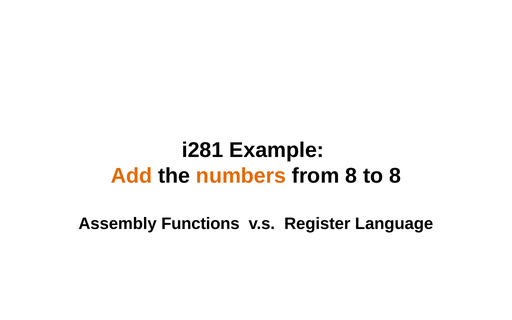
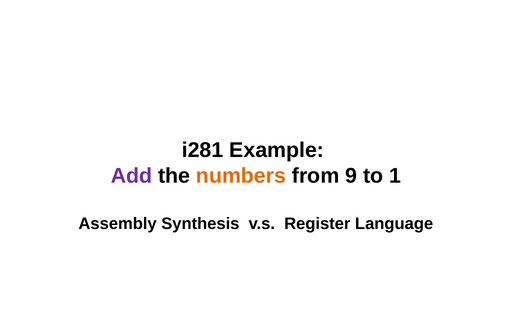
Add colour: orange -> purple
from 8: 8 -> 9
to 8: 8 -> 1
Functions: Functions -> Synthesis
